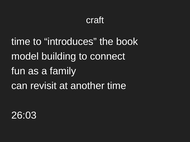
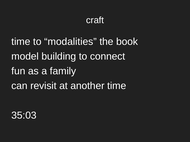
introduces: introduces -> modalities
26:03: 26:03 -> 35:03
